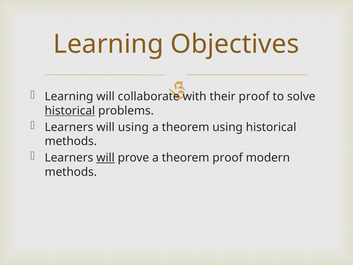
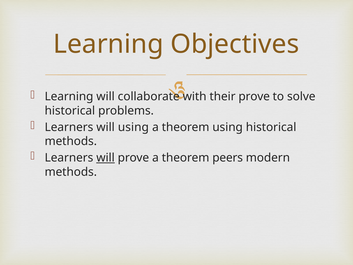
their proof: proof -> prove
historical at (70, 111) underline: present -> none
theorem proof: proof -> peers
